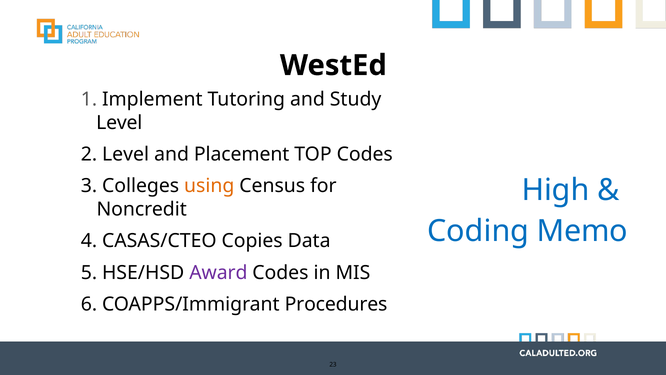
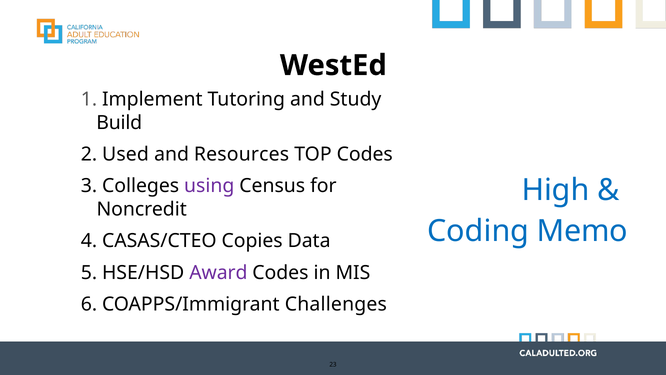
Level at (119, 122): Level -> Build
Level at (126, 154): Level -> Used
Placement: Placement -> Resources
using colour: orange -> purple
Procedures: Procedures -> Challenges
